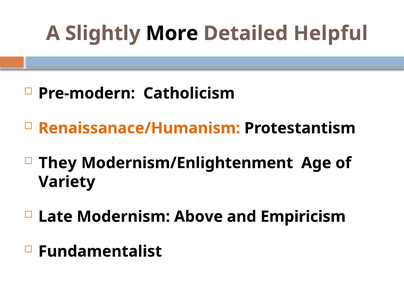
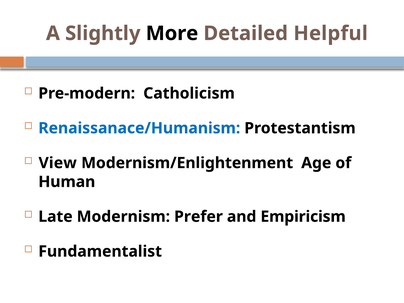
Renaissanace/Humanism colour: orange -> blue
They: They -> View
Variety: Variety -> Human
Above: Above -> Prefer
